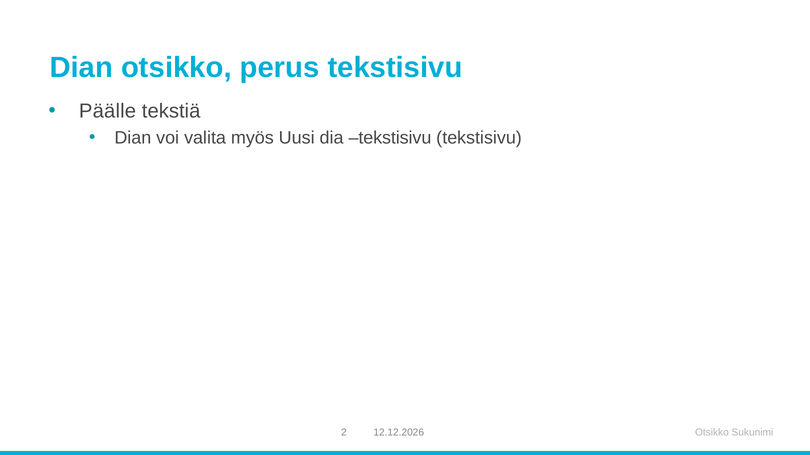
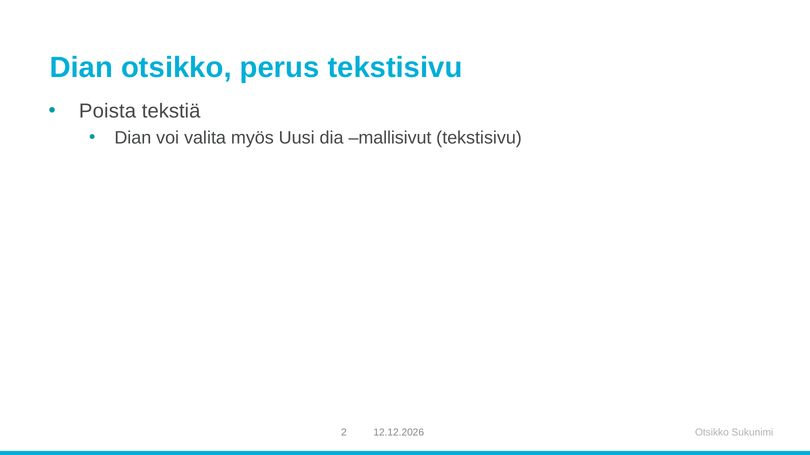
Päälle: Päälle -> Poista
dia tekstisivu: tekstisivu -> mallisivut
